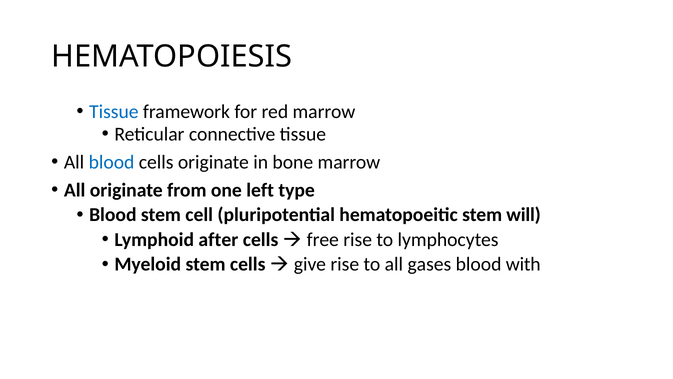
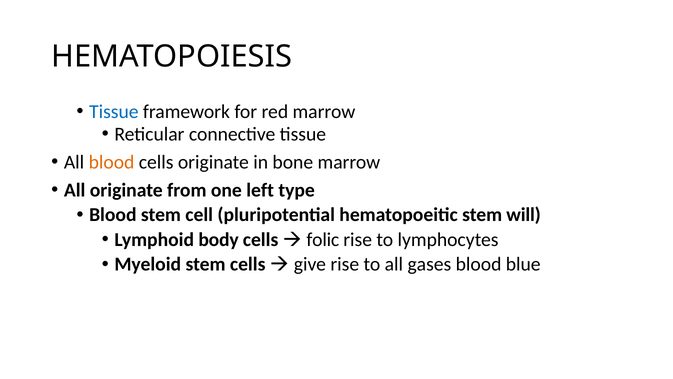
blood at (112, 162) colour: blue -> orange
after: after -> body
free: free -> folic
with: with -> blue
